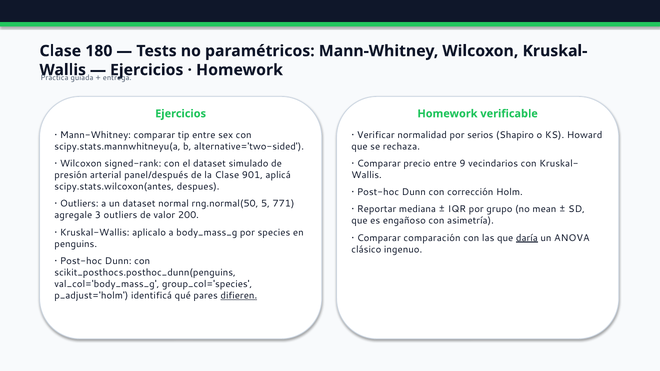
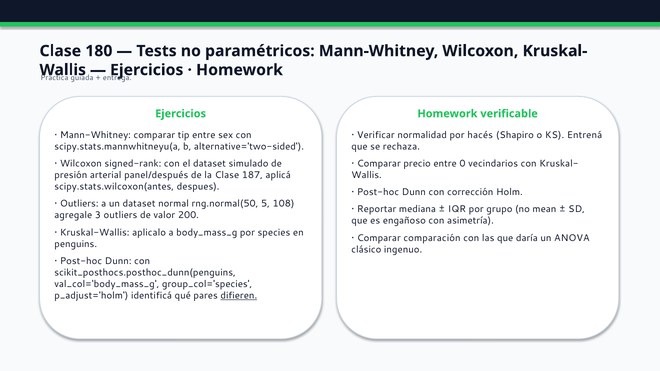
serios: serios -> hacés
Howard: Howard -> Entrená
9: 9 -> 0
901: 901 -> 187
771: 771 -> 108
daría underline: present -> none
